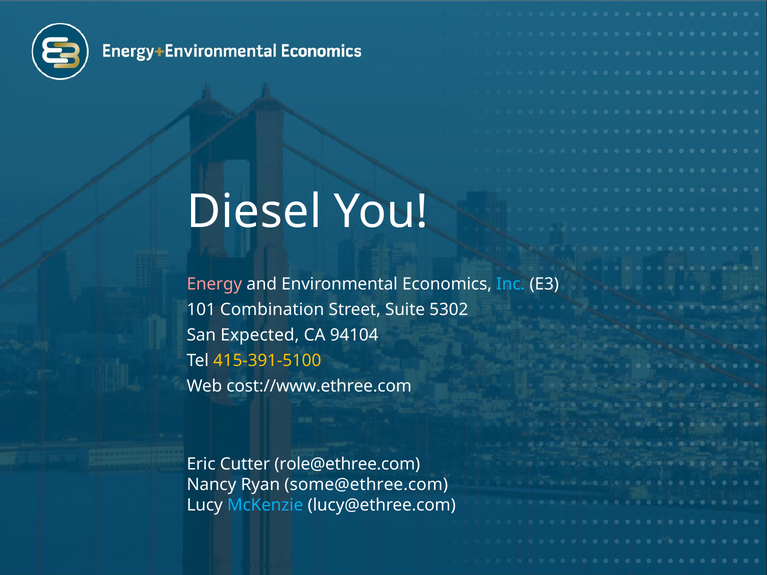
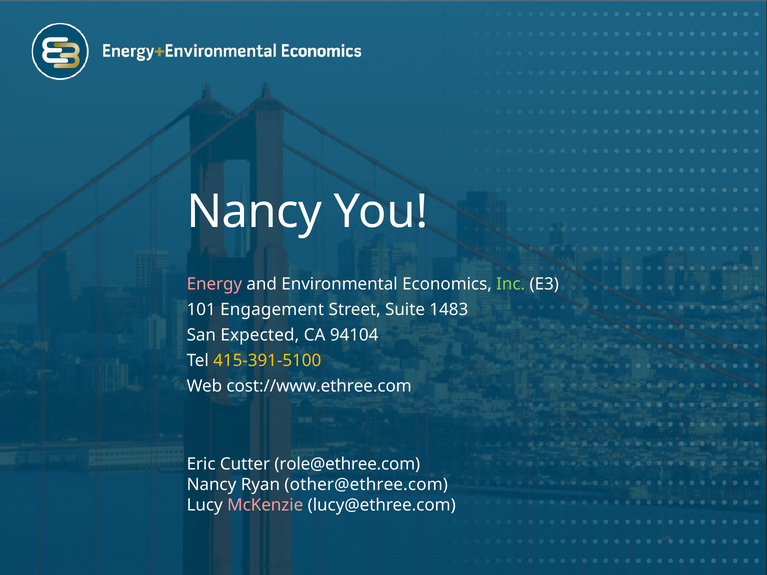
Diesel at (254, 212): Diesel -> Nancy
Inc colour: light blue -> light green
Combination: Combination -> Engagement
5302: 5302 -> 1483
some@ethree.com: some@ethree.com -> other@ethree.com
McKenzie colour: light blue -> pink
